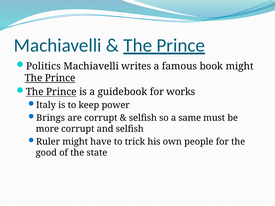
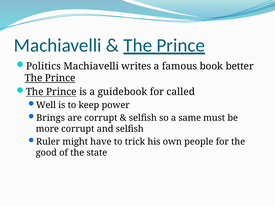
book might: might -> better
works: works -> called
Italy: Italy -> Well
